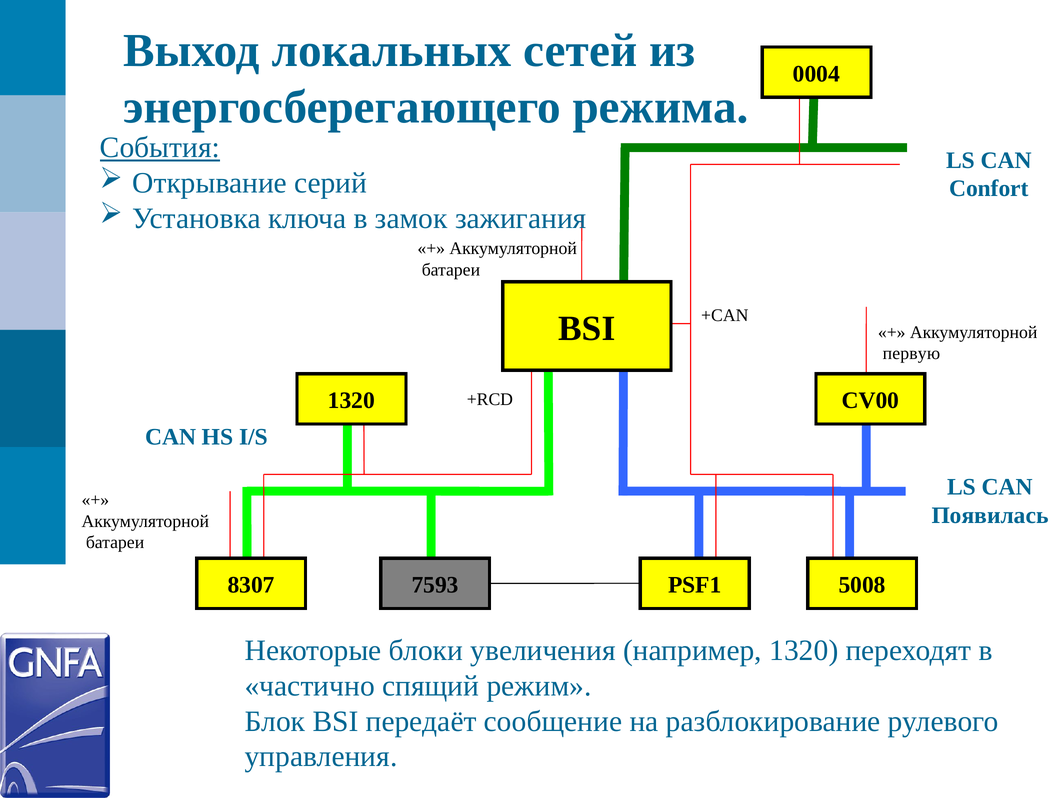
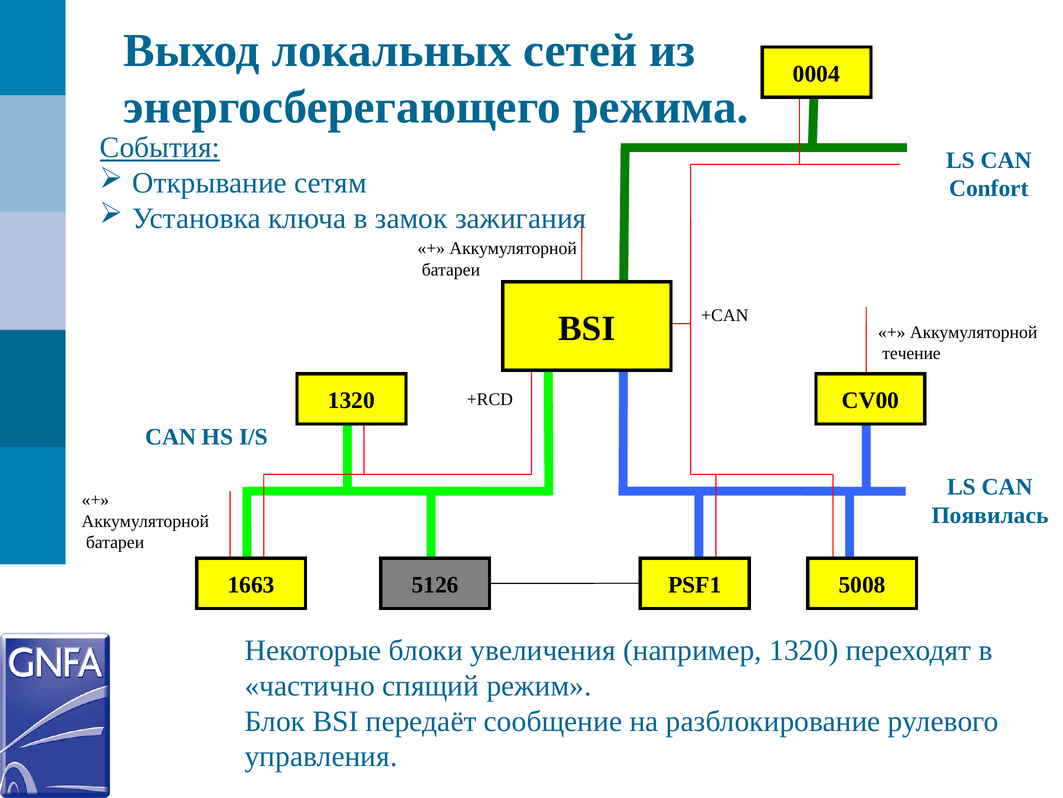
серий: серий -> сетям
первую: первую -> течение
8307: 8307 -> 1663
7593: 7593 -> 5126
